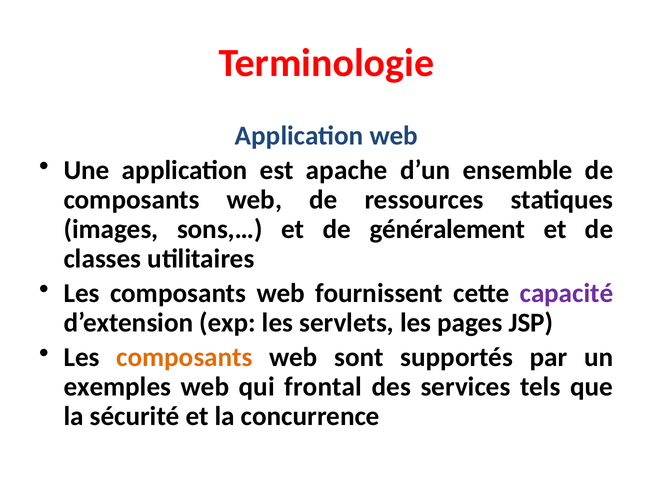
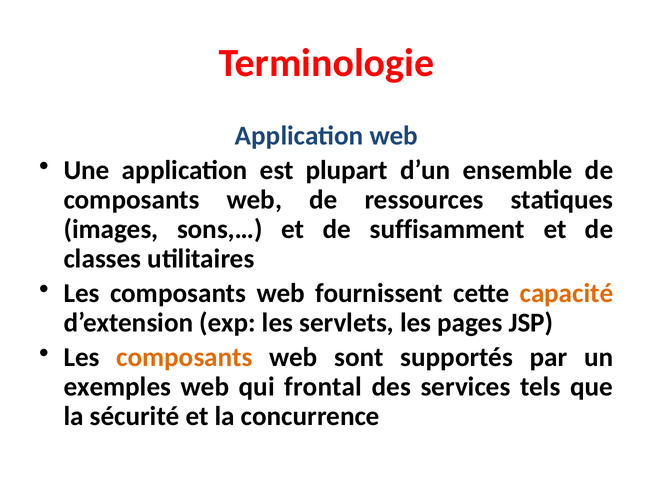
apache: apache -> plupart
généralement: généralement -> suffisamment
capacité colour: purple -> orange
